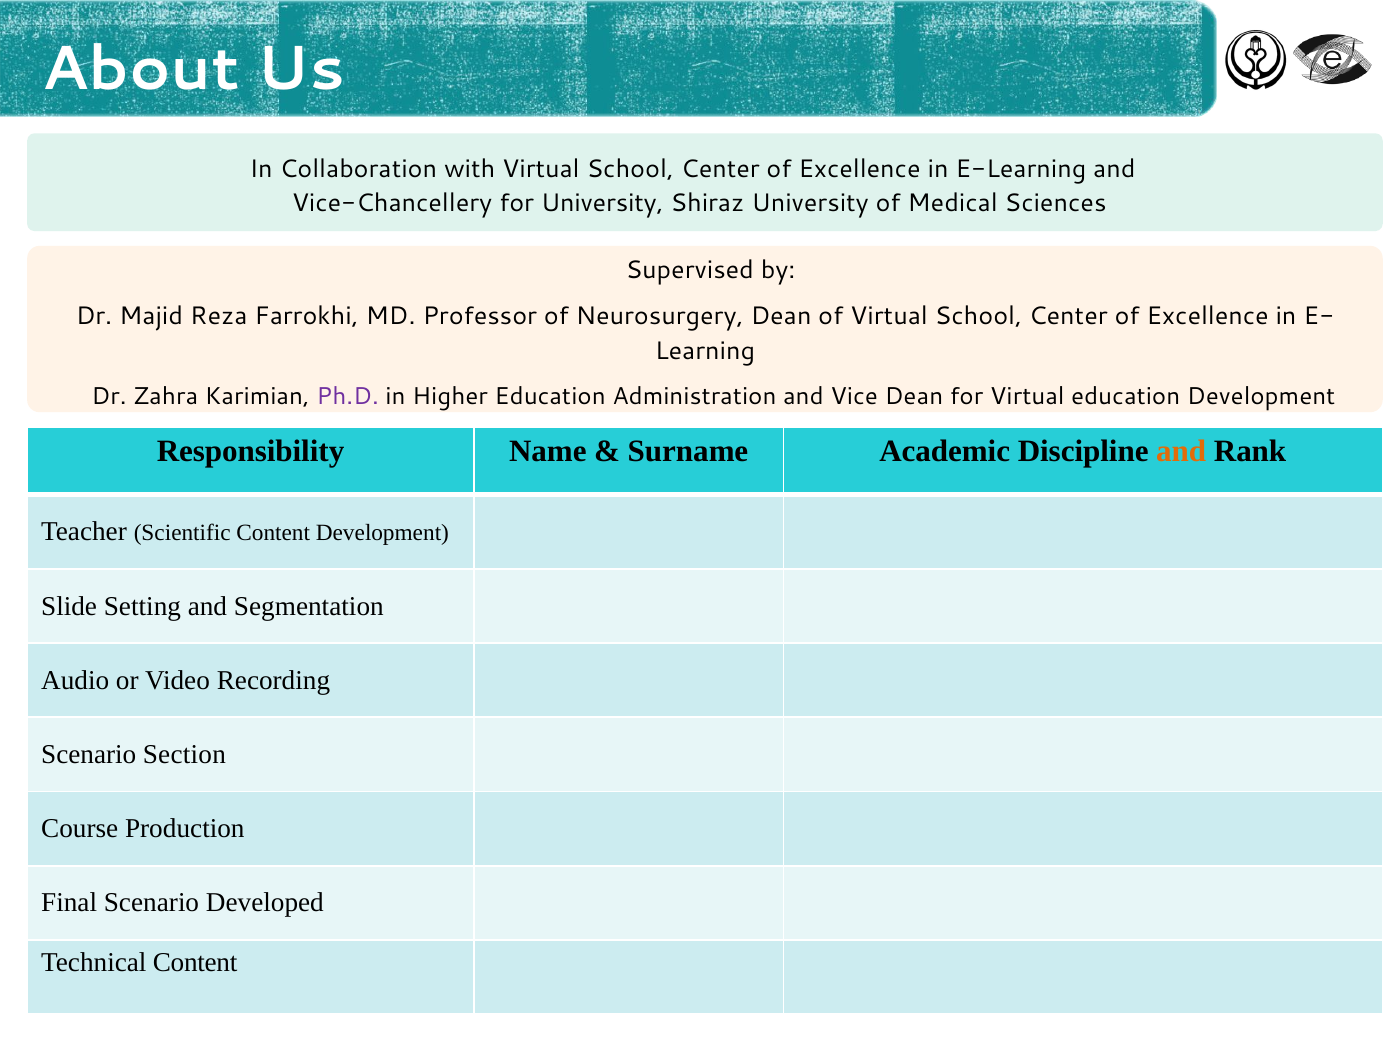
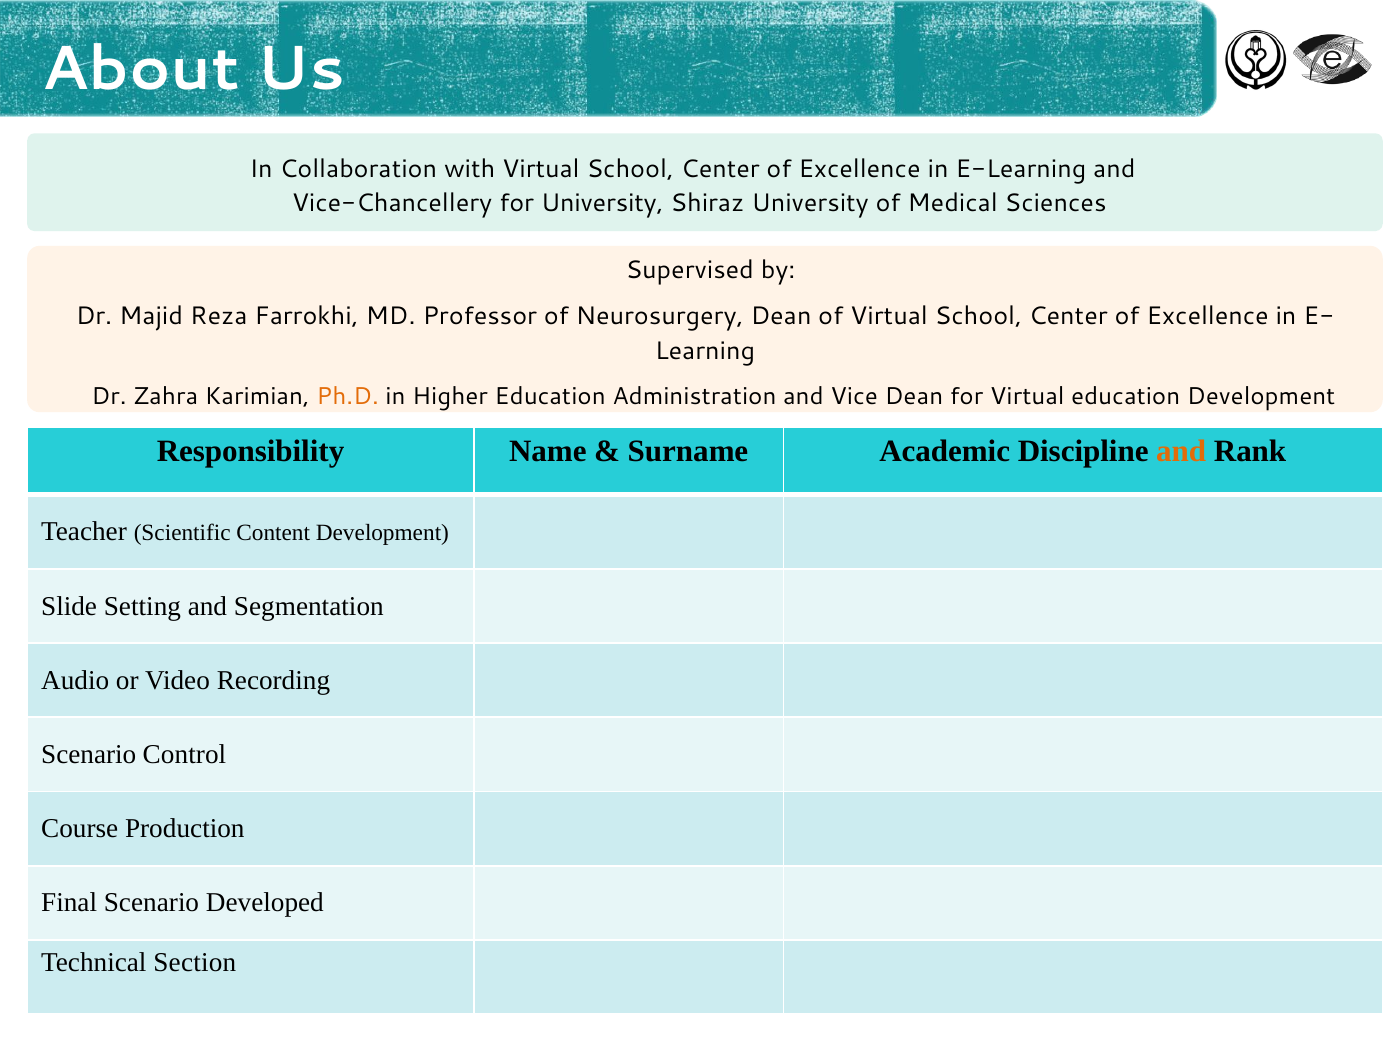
Ph.D colour: purple -> orange
Section: Section -> Control
Technical Content: Content -> Section
